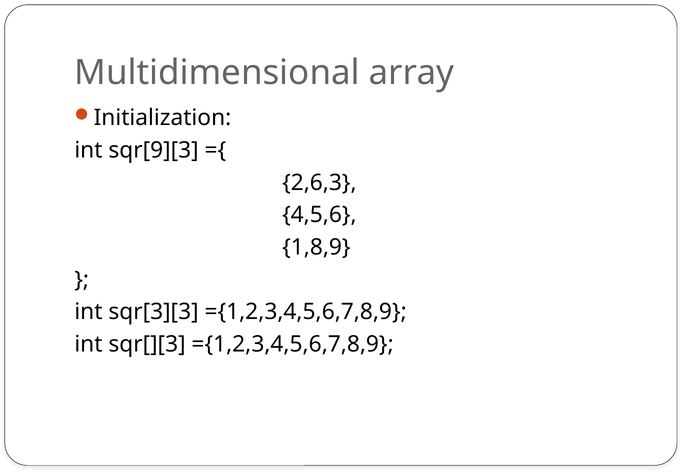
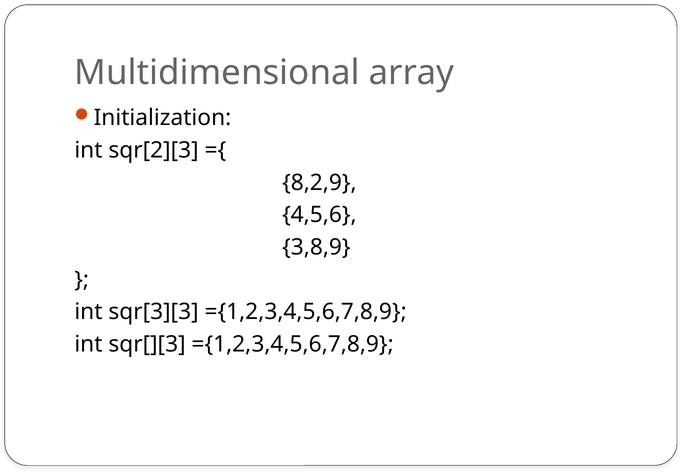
sqr[9][3: sqr[9][3 -> sqr[2][3
2,6,3: 2,6,3 -> 8,2,9
1,8,9: 1,8,9 -> 3,8,9
